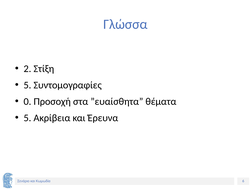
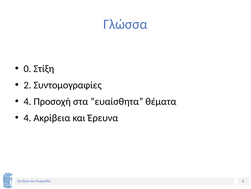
2: 2 -> 0
5 at (27, 85): 5 -> 2
0 at (27, 101): 0 -> 4
5 at (27, 117): 5 -> 4
